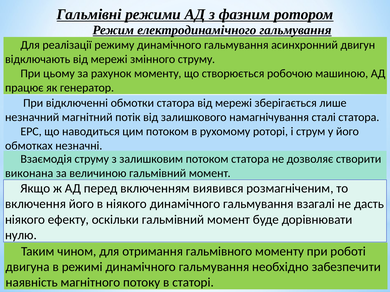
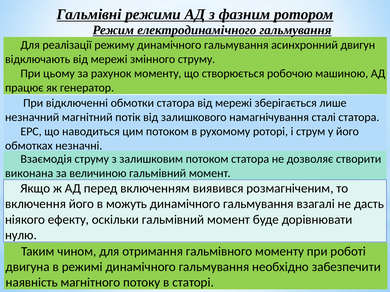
в ніякого: ніякого -> можуть
